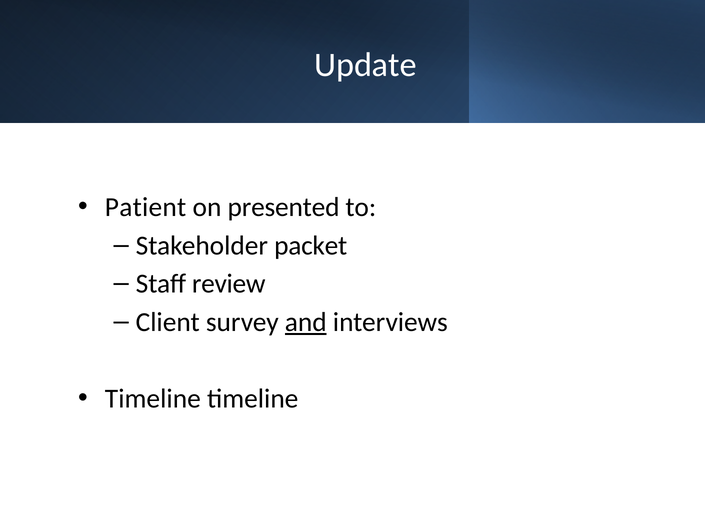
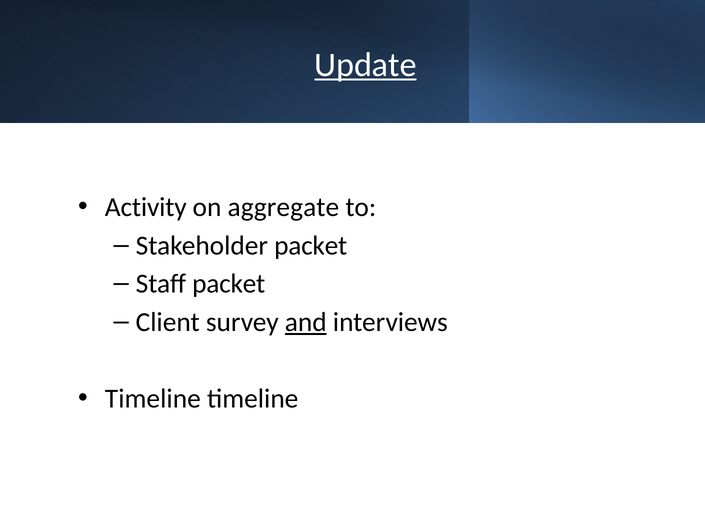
Update underline: none -> present
Patient: Patient -> Activity
presented: presented -> aggregate
Staff review: review -> packet
